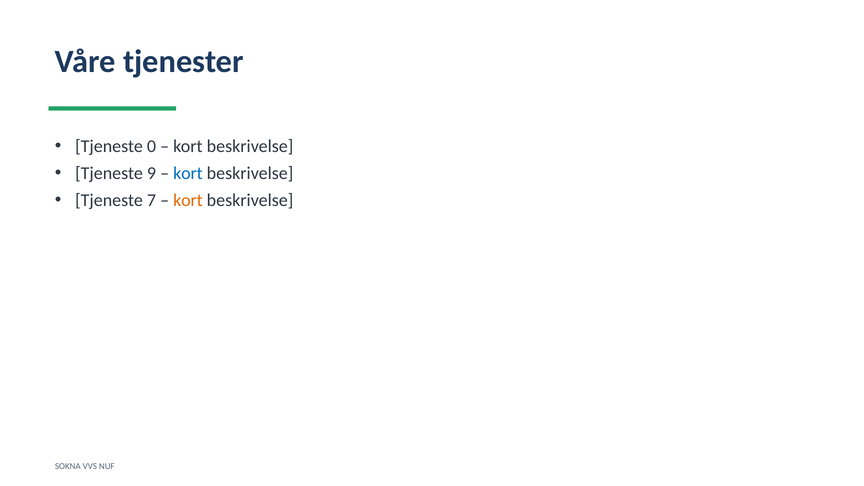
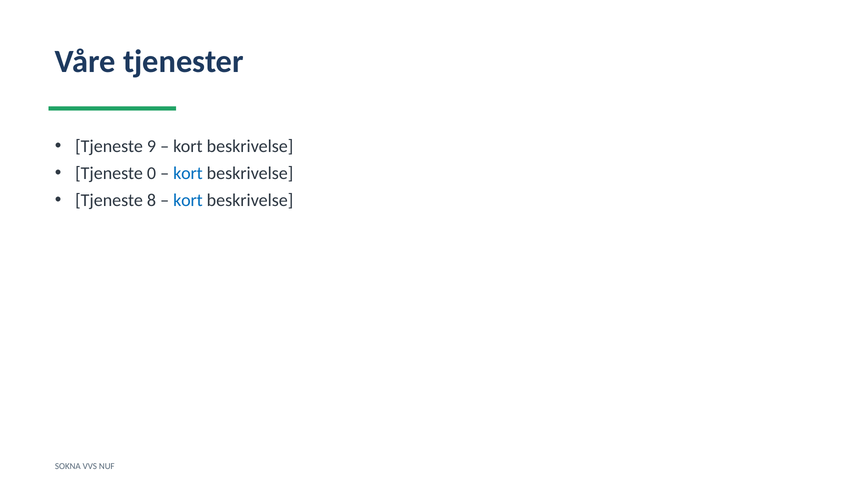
0: 0 -> 9
9: 9 -> 0
7: 7 -> 8
kort at (188, 200) colour: orange -> blue
